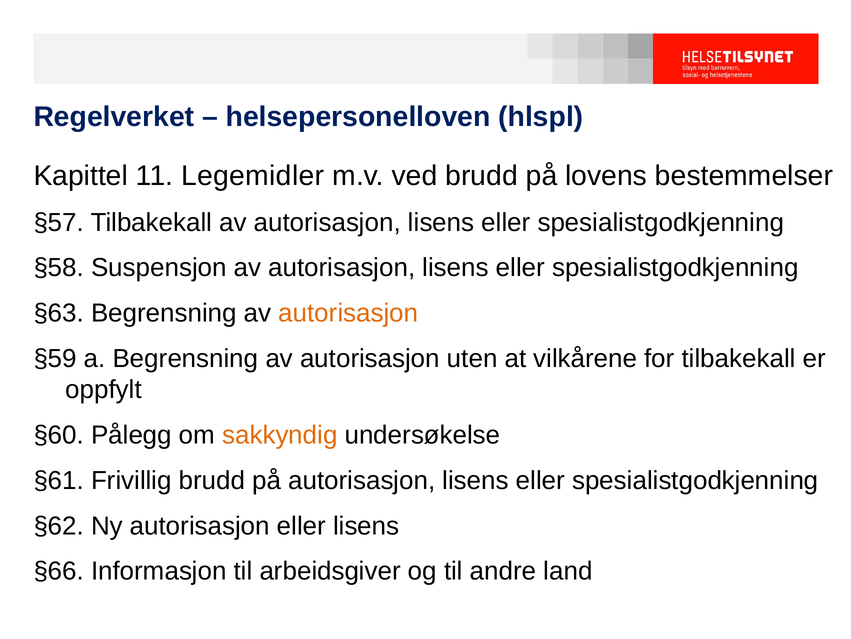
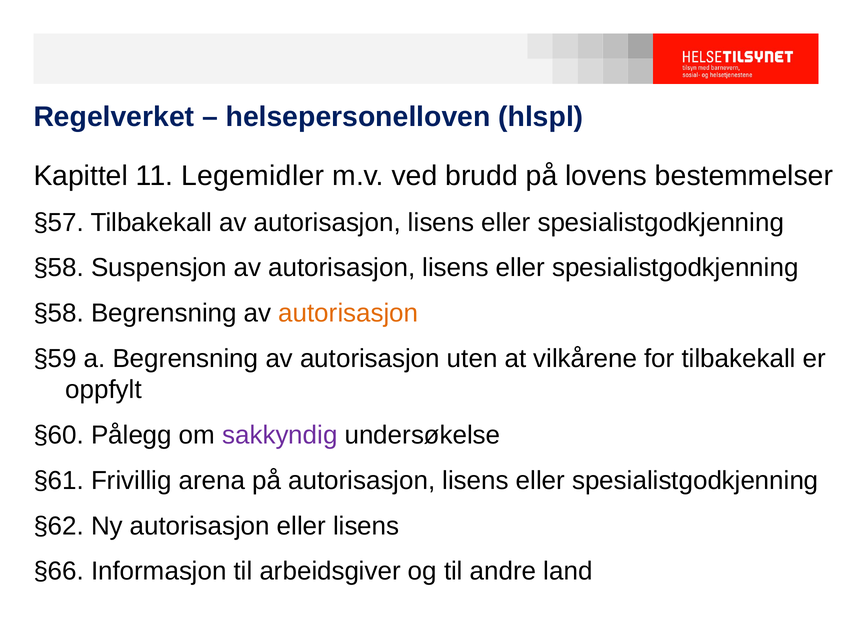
§63 at (59, 313): §63 -> §58
sakkyndig colour: orange -> purple
Frivillig brudd: brudd -> arena
